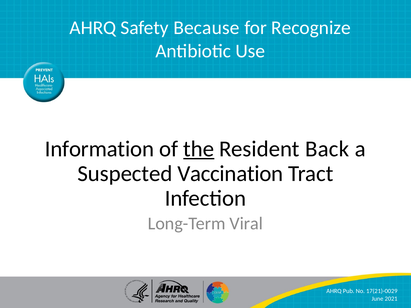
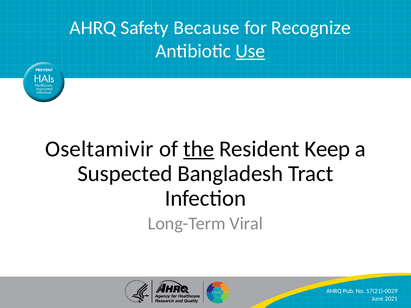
Use underline: none -> present
Information: Information -> Oseltamivir
Back: Back -> Keep
Vaccination: Vaccination -> Bangladesh
